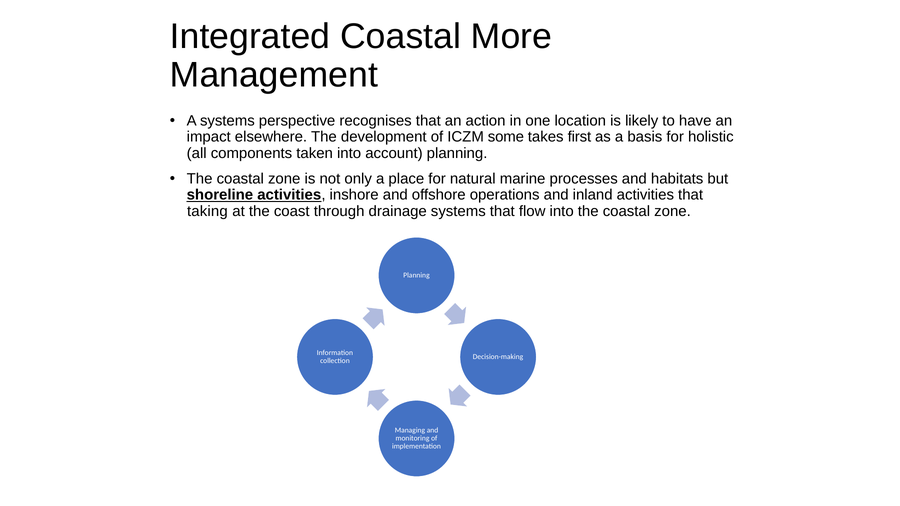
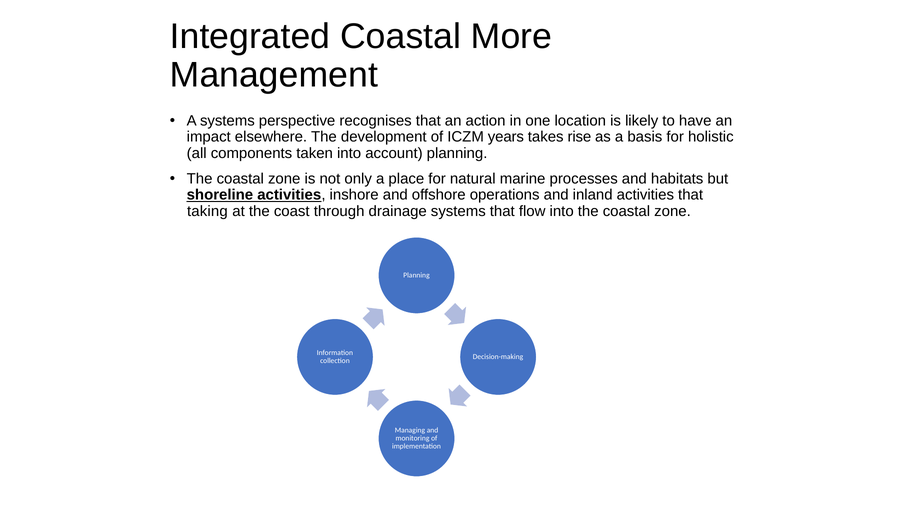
some: some -> years
first: first -> rise
